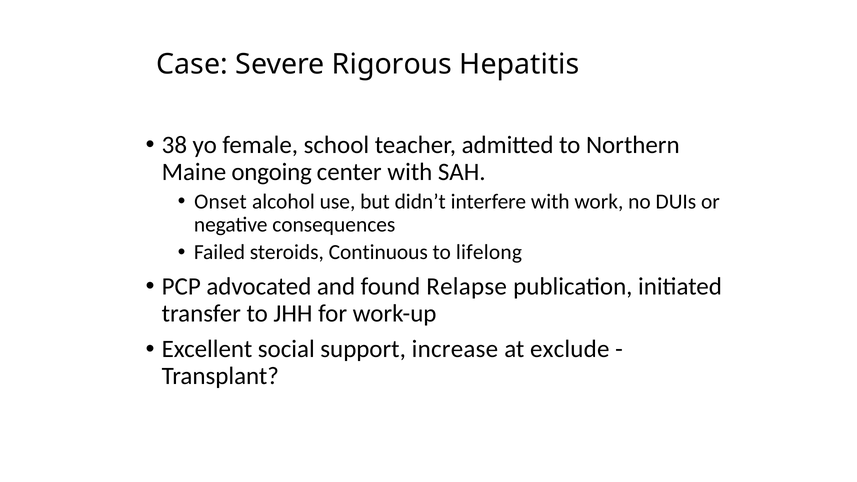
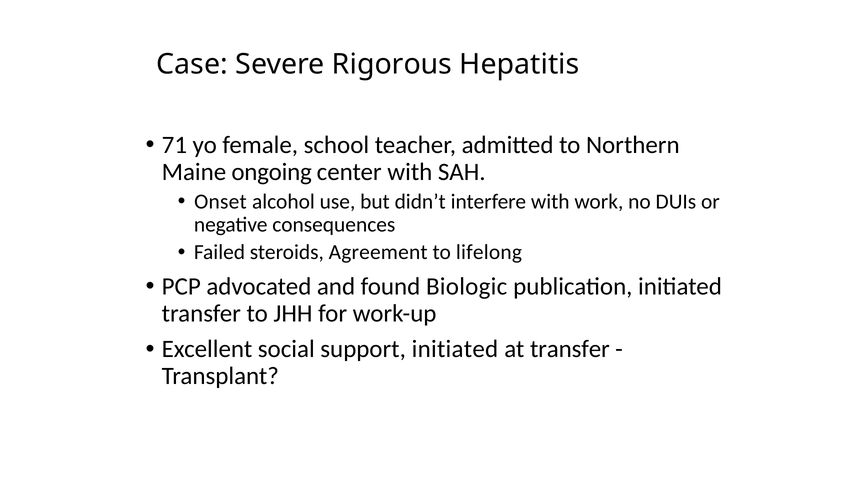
38: 38 -> 71
Continuous: Continuous -> Agreement
Relapse: Relapse -> Biologic
support increase: increase -> initiated
at exclude: exclude -> transfer
